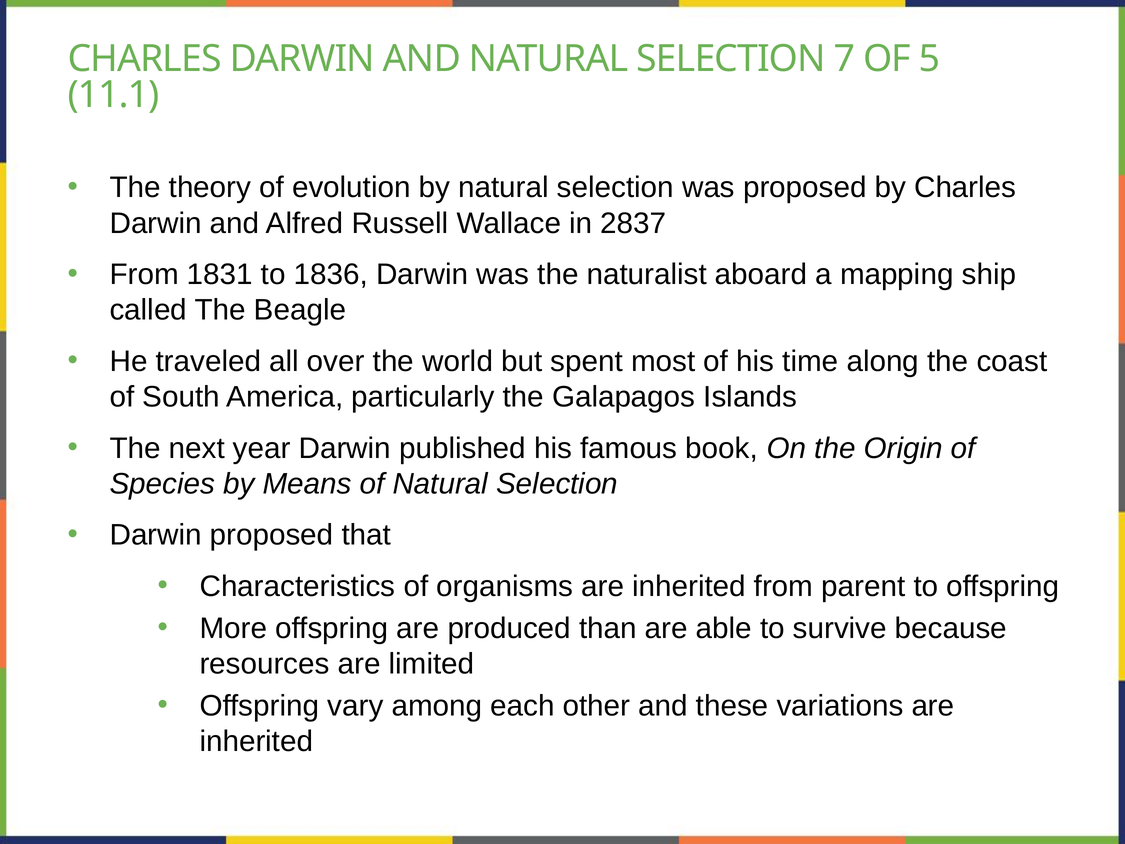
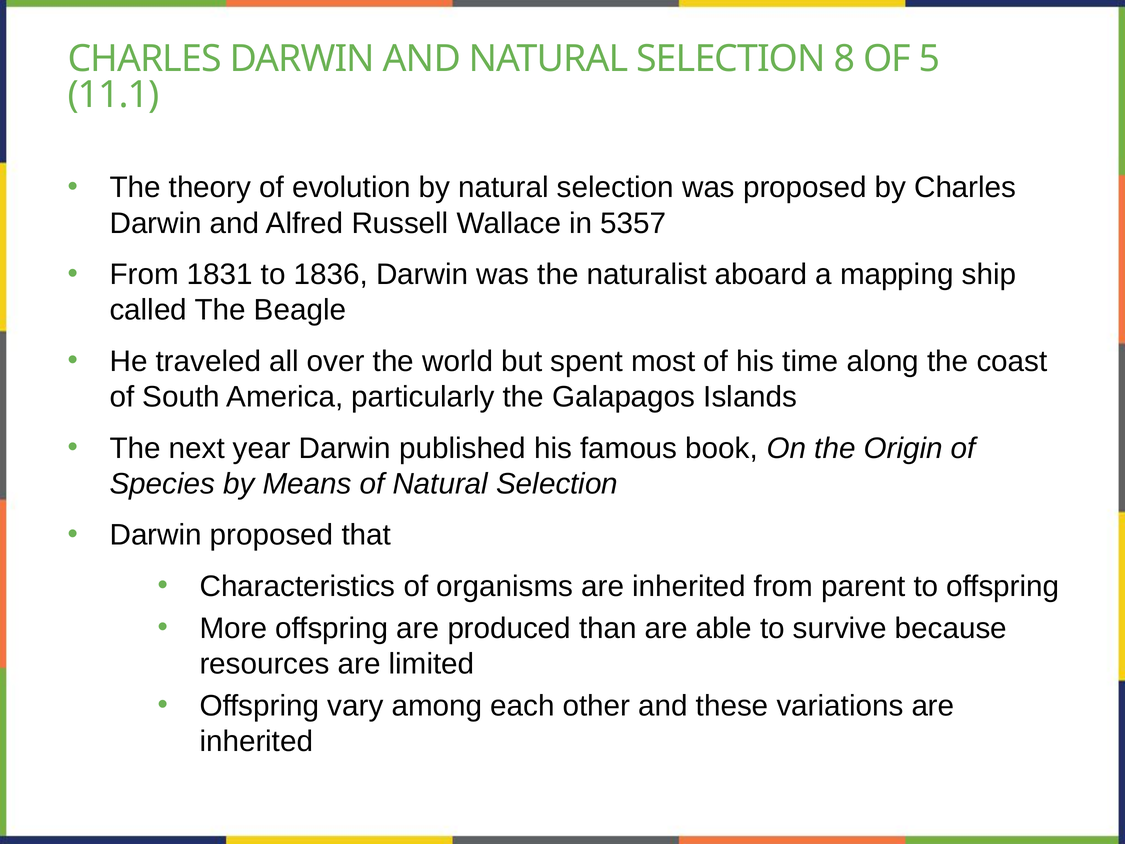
7: 7 -> 8
2837: 2837 -> 5357
